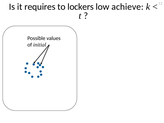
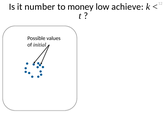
requires: requires -> number
lockers: lockers -> money
